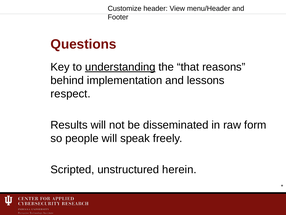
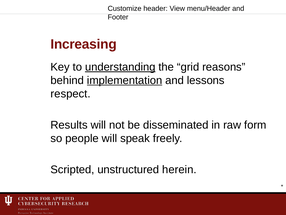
Questions: Questions -> Increasing
that: that -> grid
implementation underline: none -> present
